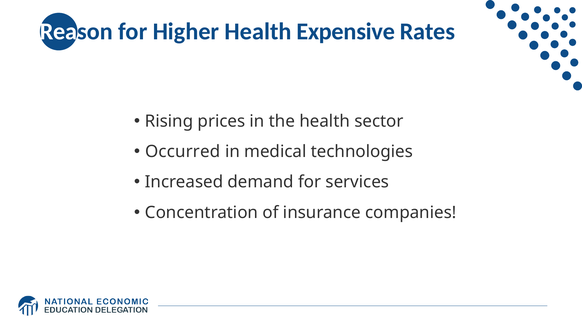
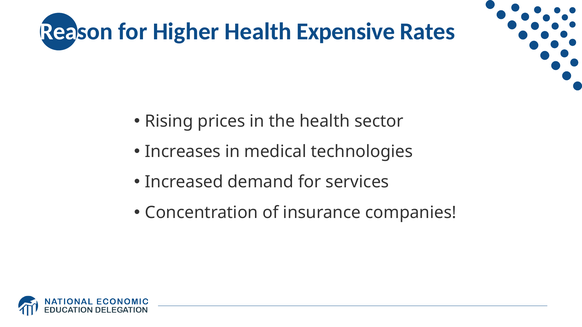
Occurred: Occurred -> Increases
